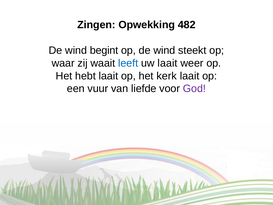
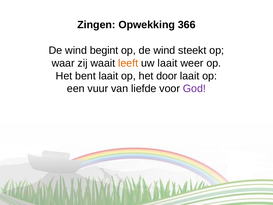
482: 482 -> 366
leeft colour: blue -> orange
hebt: hebt -> bent
kerk: kerk -> door
